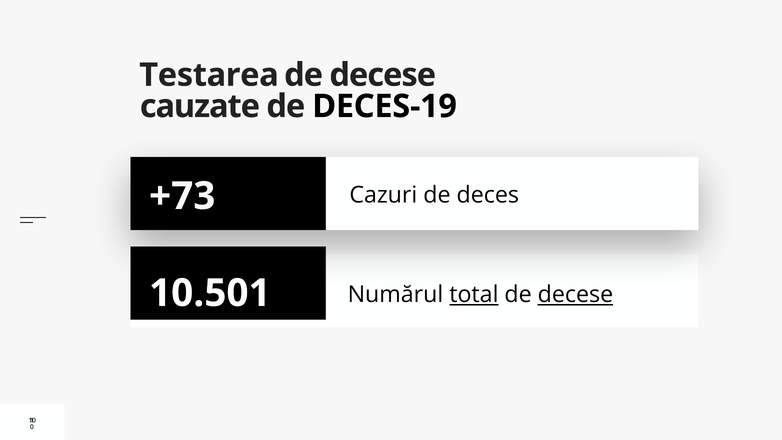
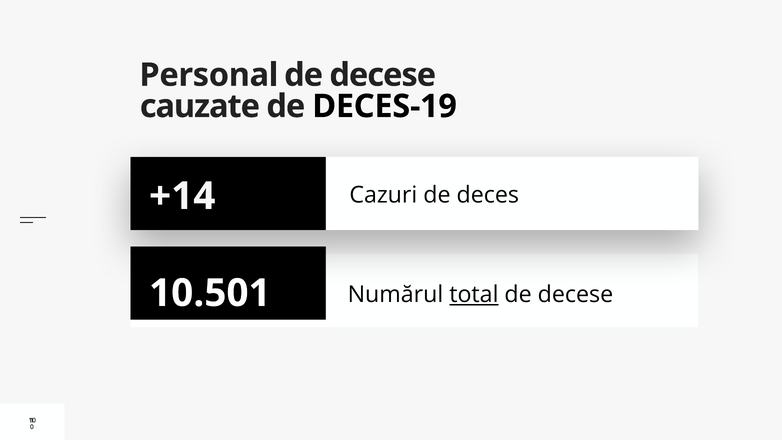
Testarea: Testarea -> Personal
+73: +73 -> +14
decese at (575, 295) underline: present -> none
